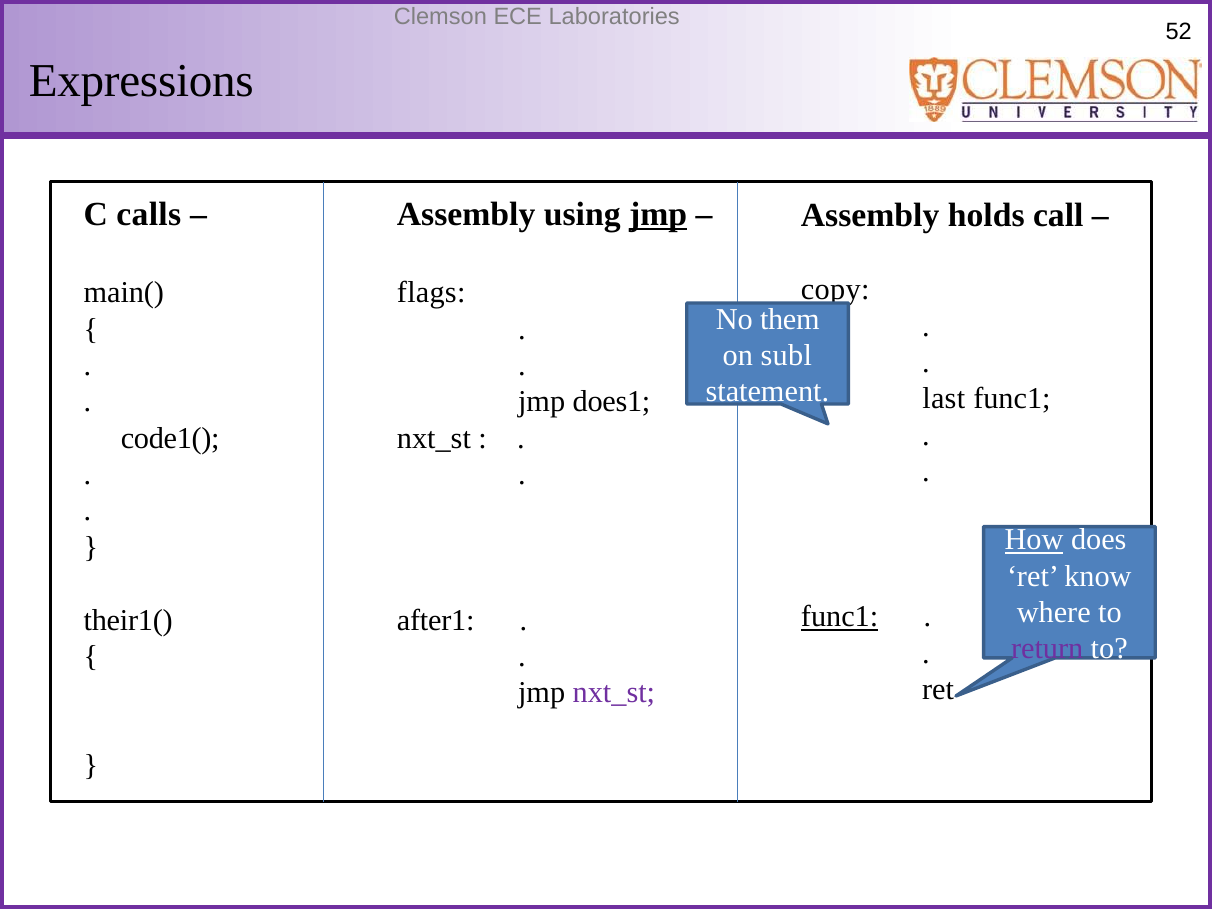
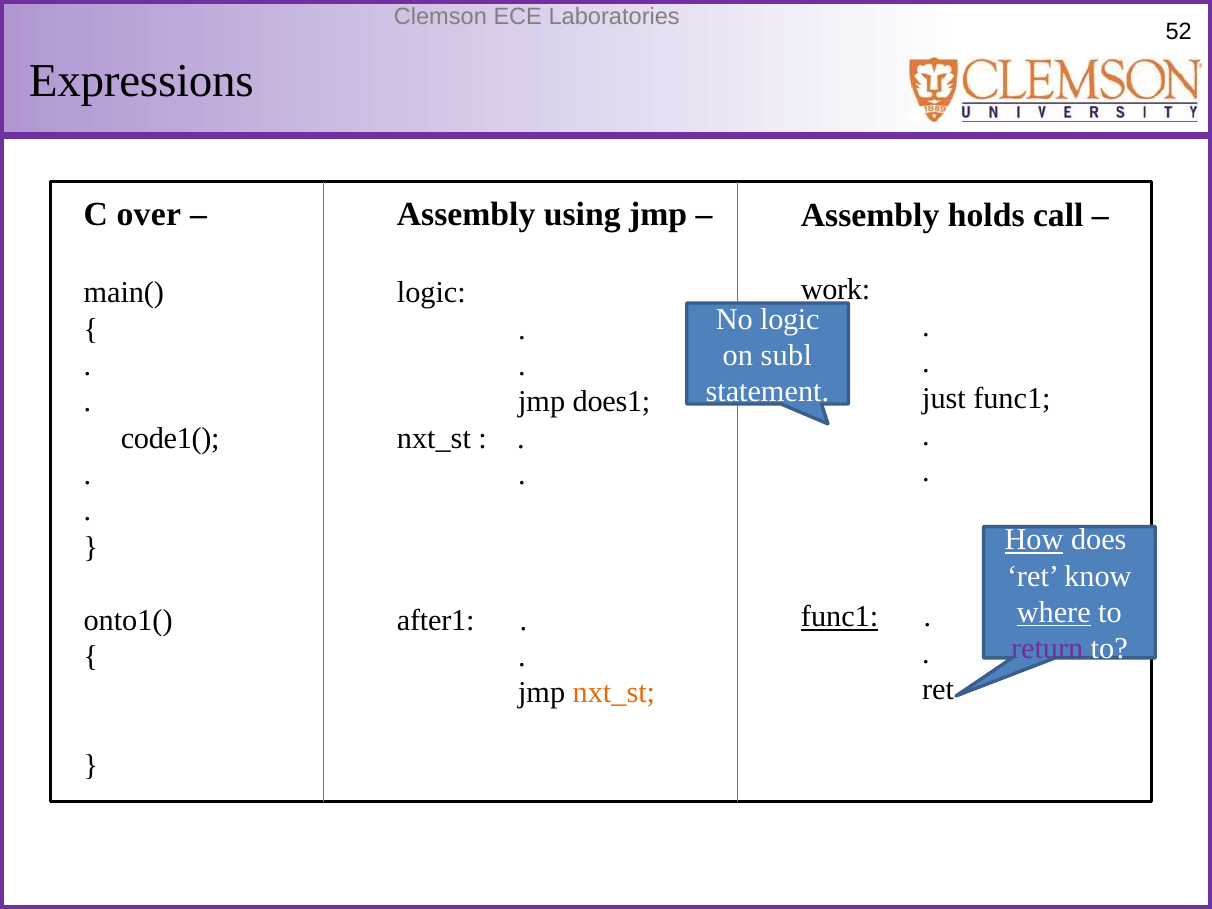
calls: calls -> over
jmp at (658, 214) underline: present -> none
copy: copy -> work
flags at (431, 293): flags -> logic
No them: them -> logic
last: last -> just
where underline: none -> present
their1(: their1( -> onto1(
nxt_st at (614, 693) colour: purple -> orange
